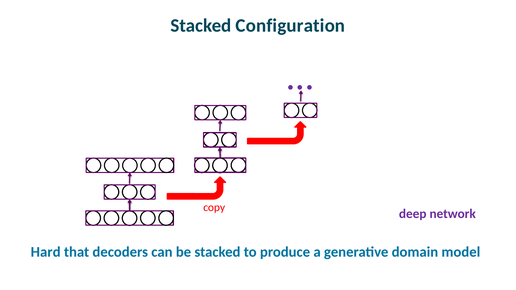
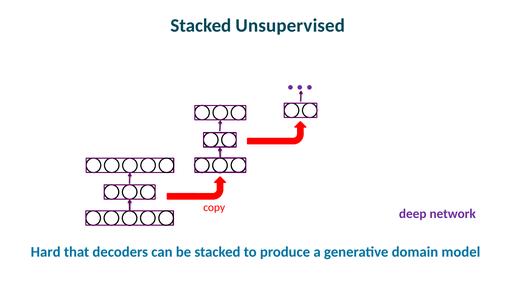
Configuration: Configuration -> Unsupervised
